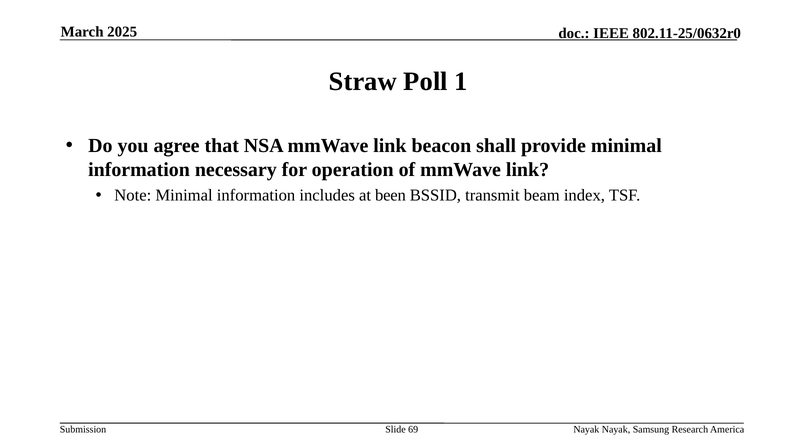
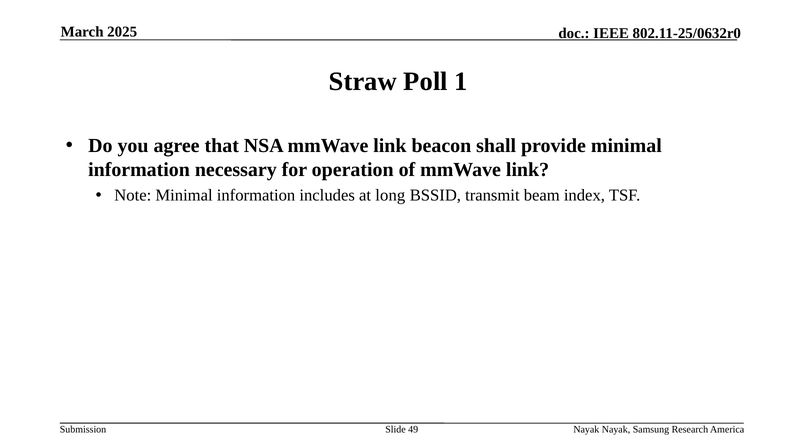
been: been -> long
69: 69 -> 49
